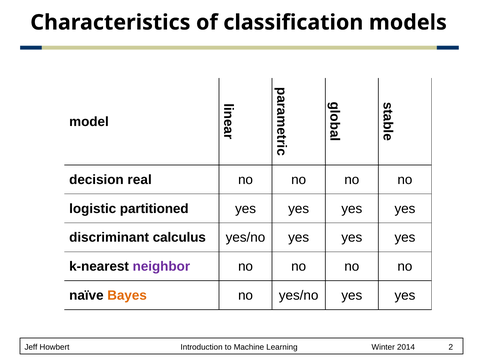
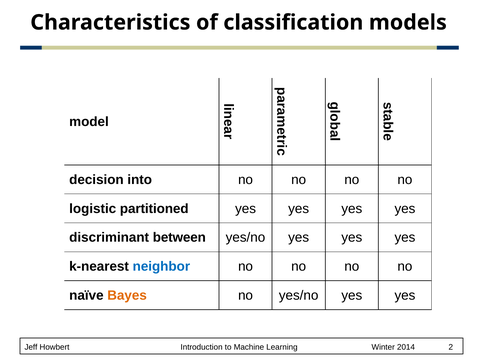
real: real -> into
calculus: calculus -> between
neighbor colour: purple -> blue
